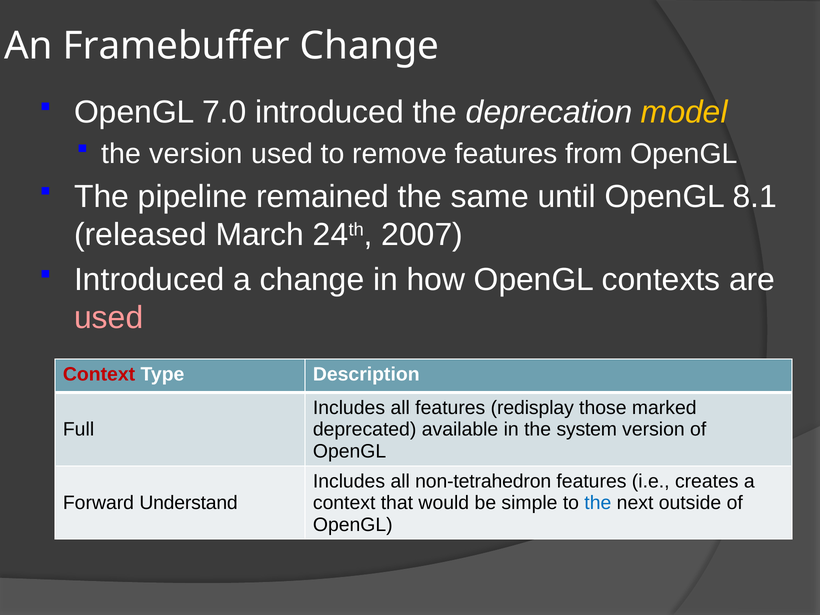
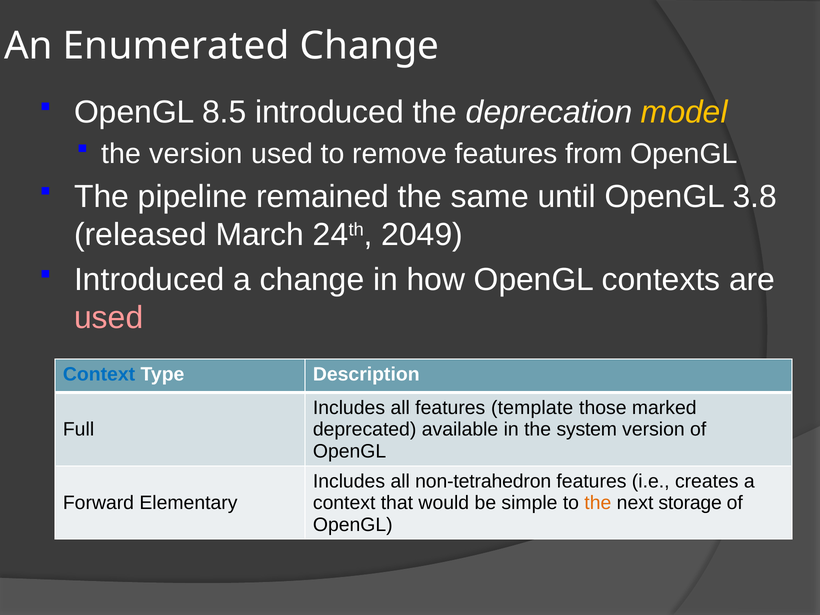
Framebuffer: Framebuffer -> Enumerated
7.0: 7.0 -> 8.5
8.1: 8.1 -> 3.8
2007: 2007 -> 2049
Context at (99, 375) colour: red -> blue
redisplay: redisplay -> template
Understand: Understand -> Elementary
the at (598, 503) colour: blue -> orange
outside: outside -> storage
